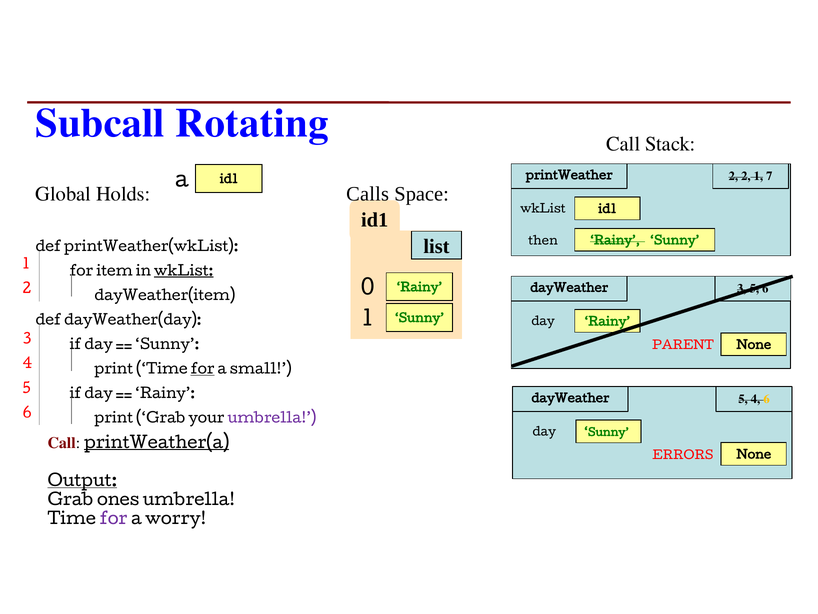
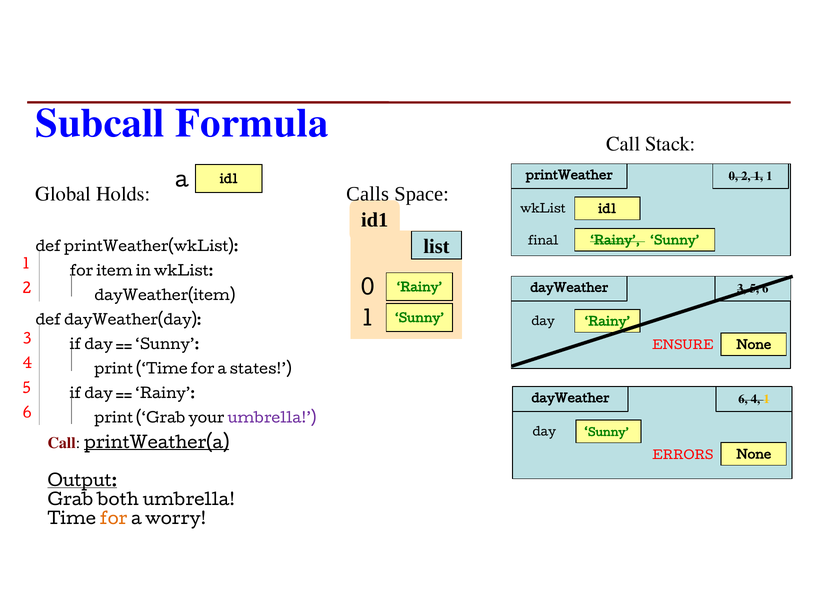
Rotating: Rotating -> Formula
2 at (733, 176): 2 -> 0
1 7: 7 -> 1
then: then -> final
wkList at (184, 271) underline: present -> none
PARENT: PARENT -> ENSURE
for at (203, 369) underline: present -> none
small: small -> states
5 at (743, 399): 5 -> 6
4 6: 6 -> 1
ones: ones -> both
for at (114, 519) colour: purple -> orange
